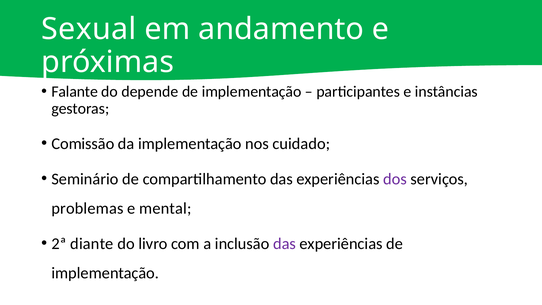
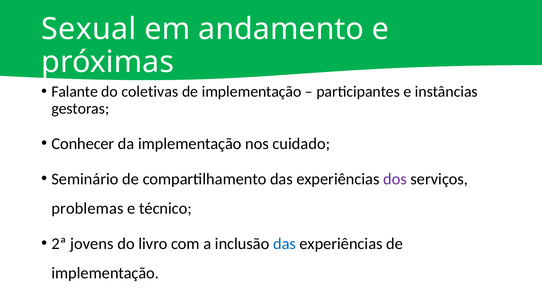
depende: depende -> coletivas
Comissão: Comissão -> Conhecer
mental: mental -> técnico
diante: diante -> jovens
das at (285, 244) colour: purple -> blue
